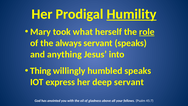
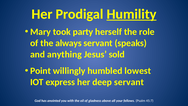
what: what -> party
role underline: present -> none
into: into -> sold
Thing: Thing -> Point
humbled speaks: speaks -> lowest
